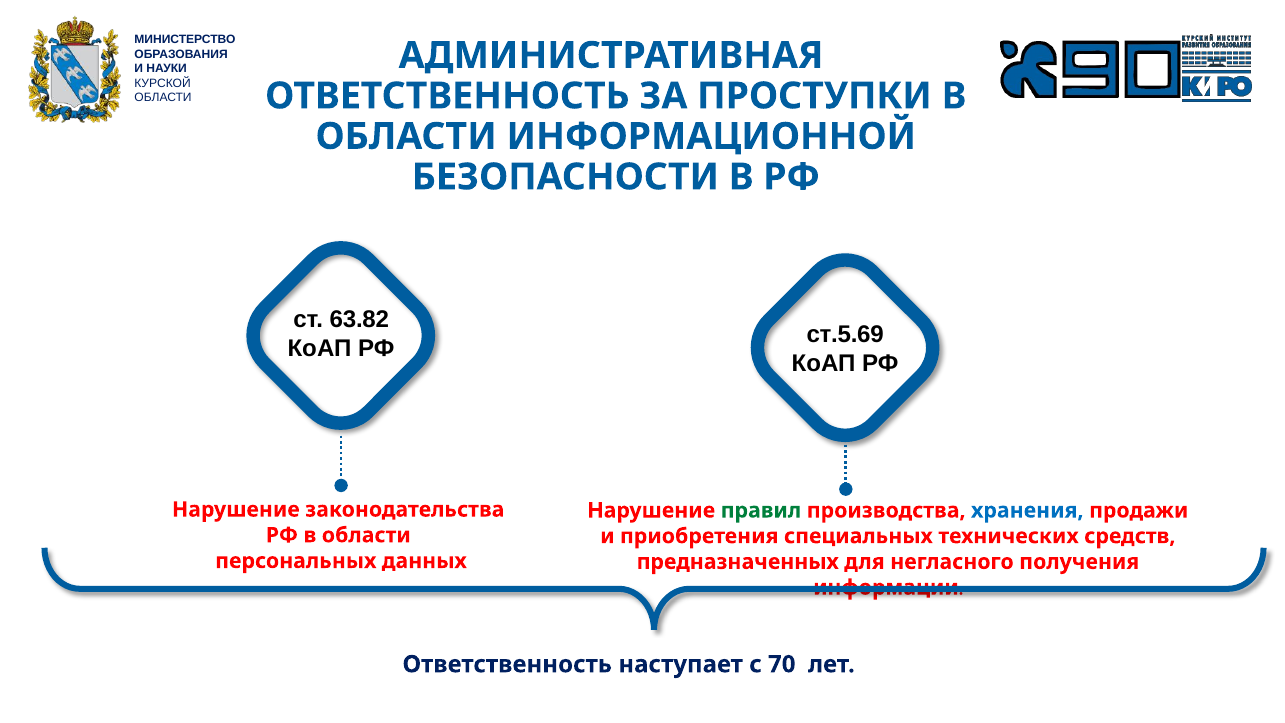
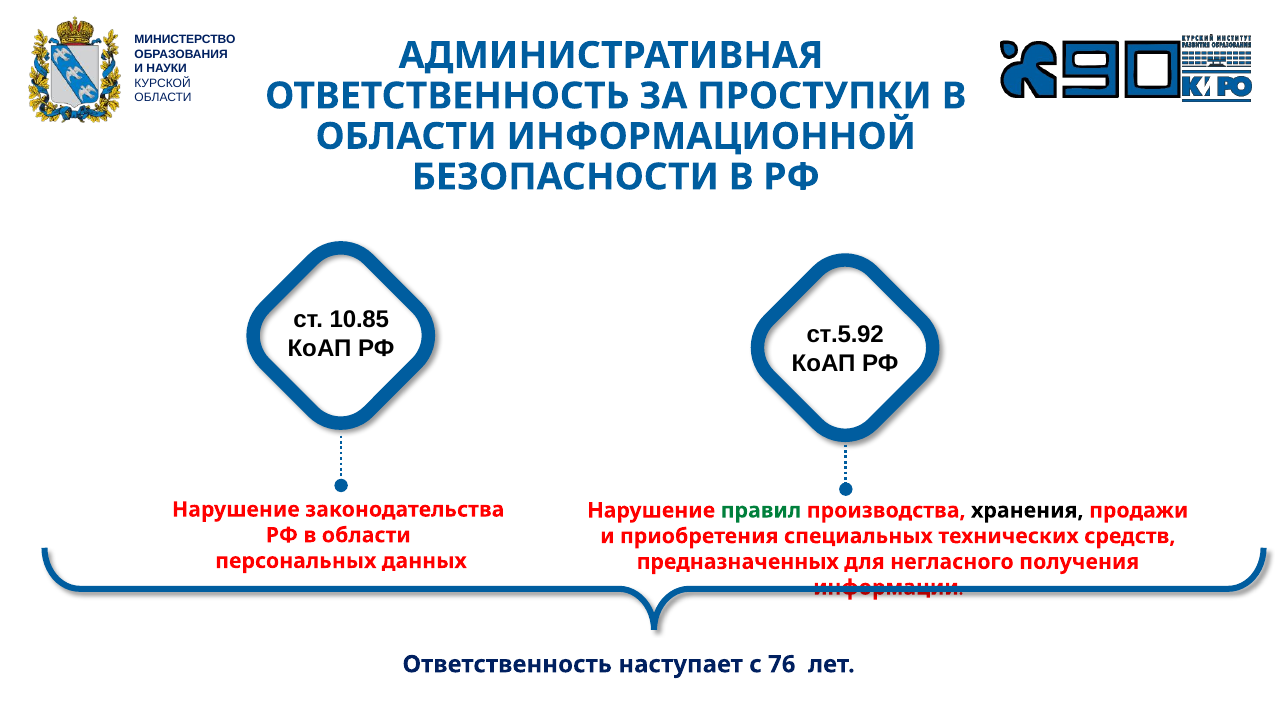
63.82: 63.82 -> 10.85
ст.5.69: ст.5.69 -> ст.5.92
хранения colour: blue -> black
70: 70 -> 76
